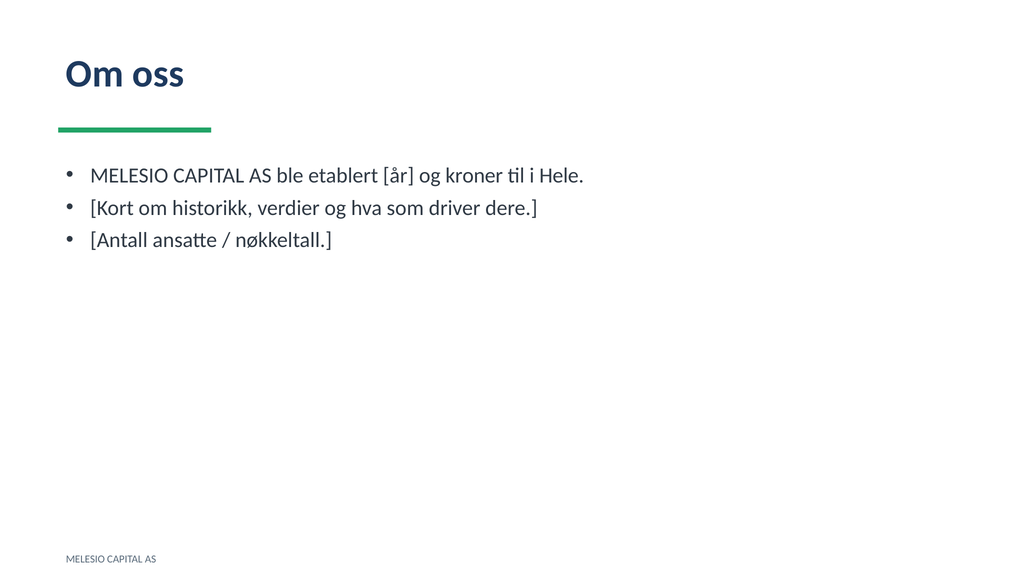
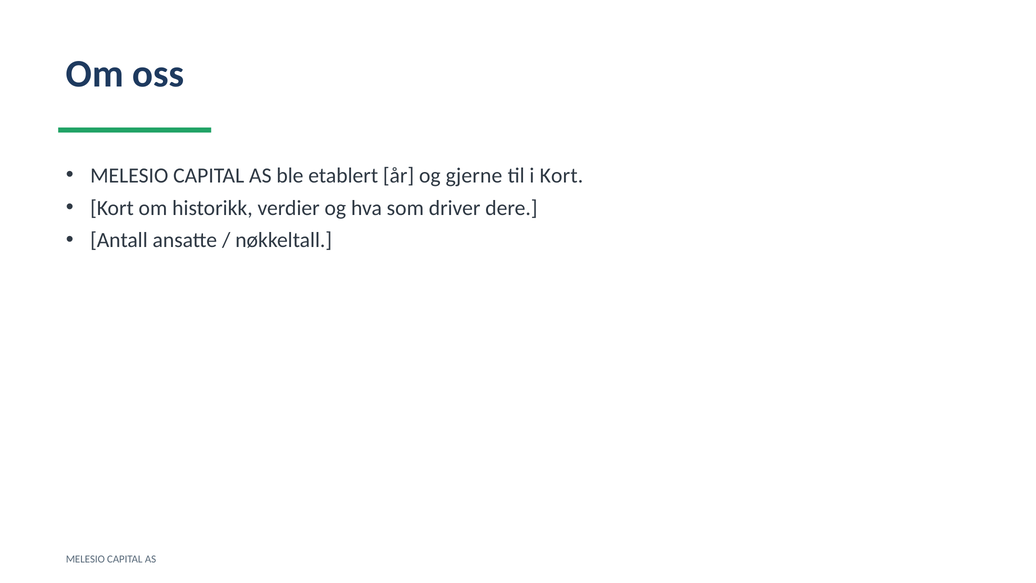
kroner: kroner -> gjerne
i Hele: Hele -> Kort
